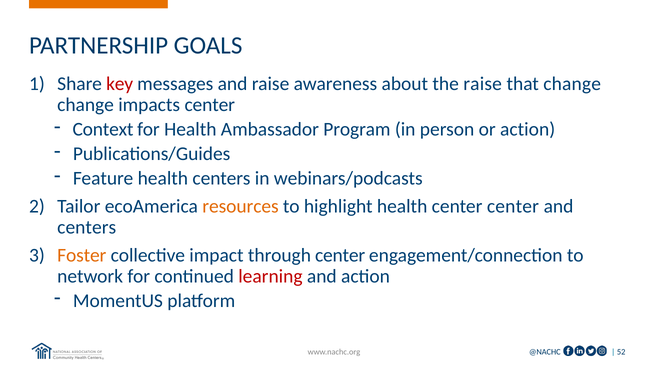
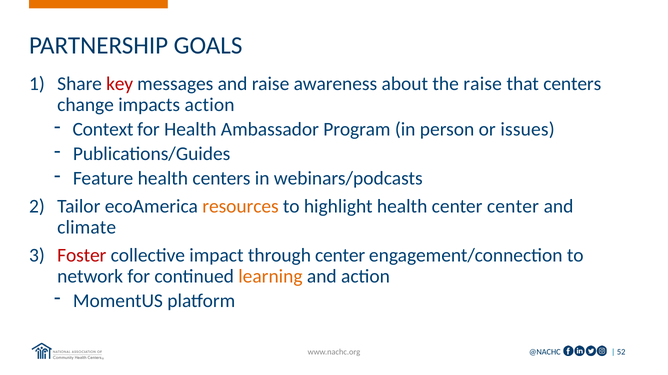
that change: change -> centers
impacts center: center -> action
or action: action -> issues
centers at (87, 228): centers -> climate
Foster colour: orange -> red
learning colour: red -> orange
